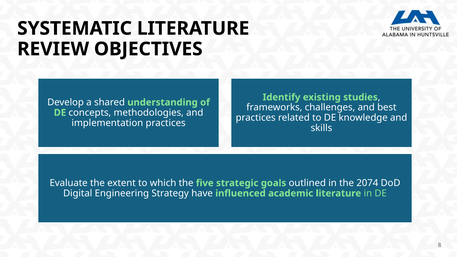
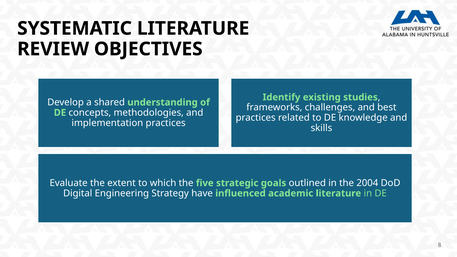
2074: 2074 -> 2004
